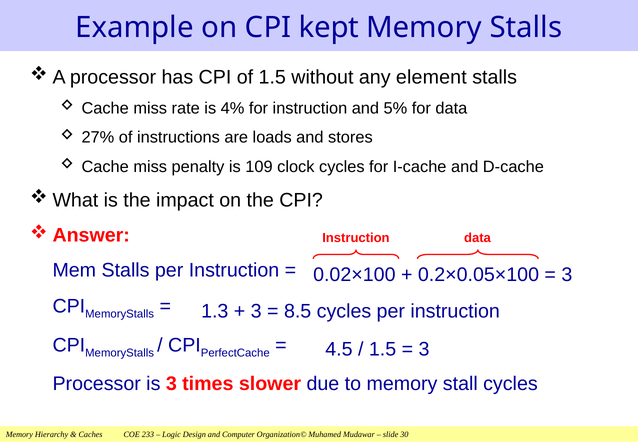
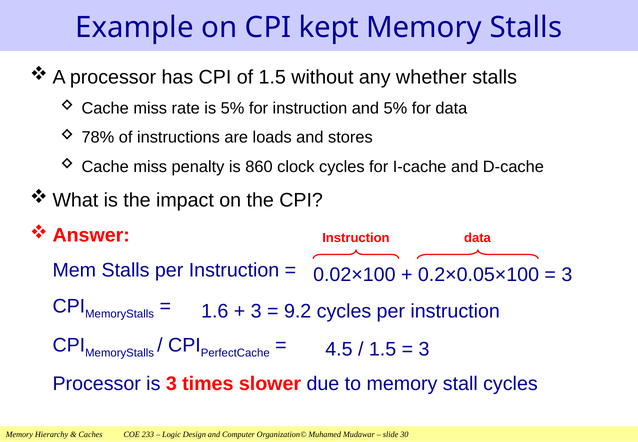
element: element -> whether
is 4%: 4% -> 5%
27%: 27% -> 78%
109: 109 -> 860
1.3: 1.3 -> 1.6
8.5: 8.5 -> 9.2
